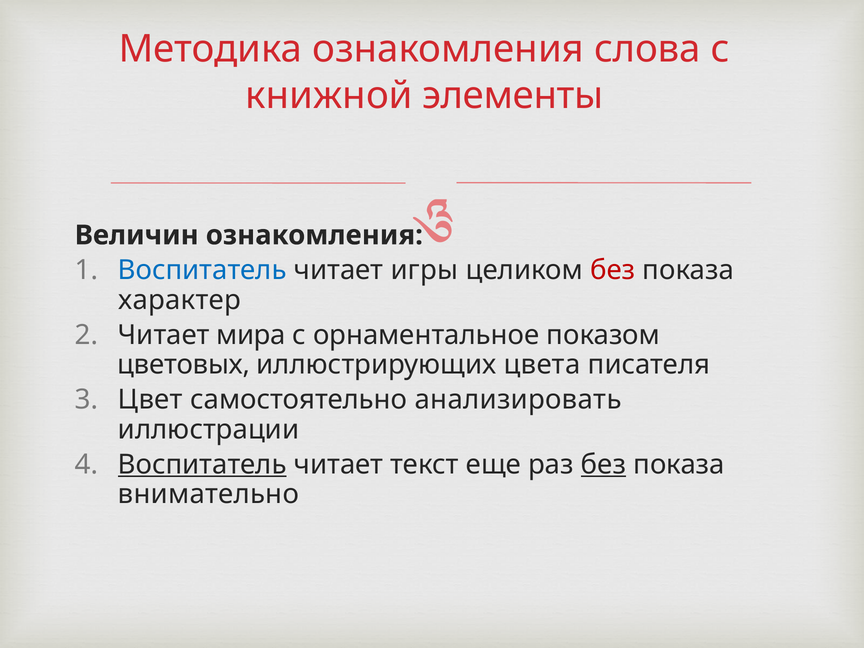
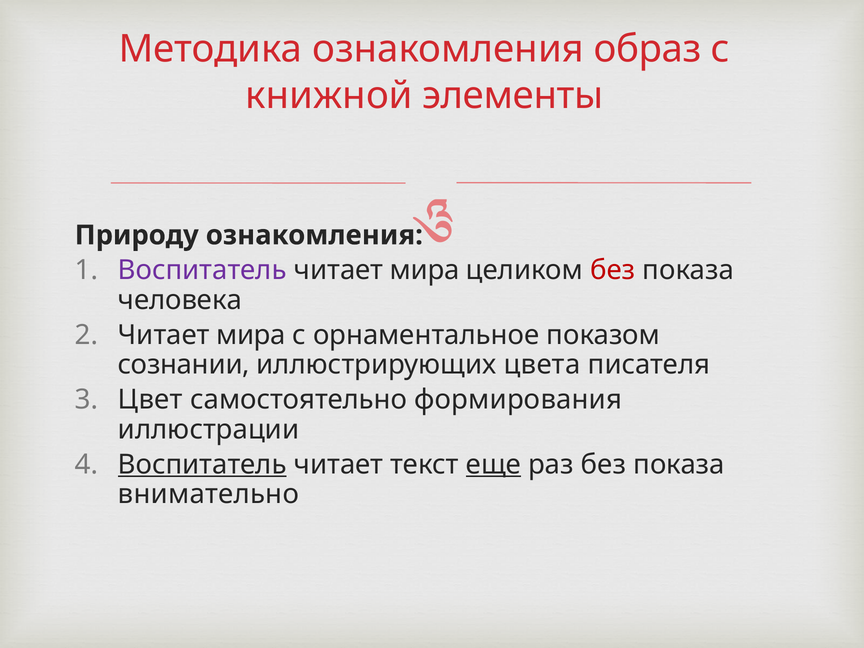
слова: слова -> образ
Величин: Величин -> Природу
Воспитатель at (202, 270) colour: blue -> purple
игры at (424, 270): игры -> мира
характер: характер -> человека
цветовых: цветовых -> сознании
анализировать: анализировать -> формирования
еще underline: none -> present
без at (603, 464) underline: present -> none
